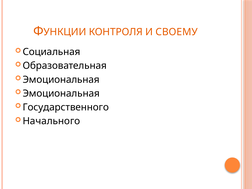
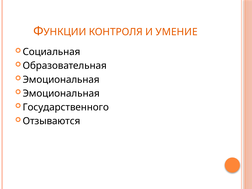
СВОЕМУ: СВОЕМУ -> УМЕНИЕ
Начального: Начального -> Отзываются
